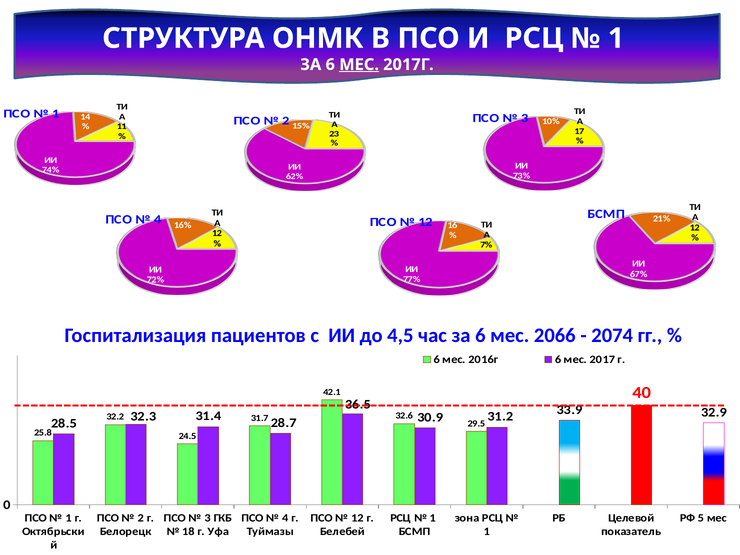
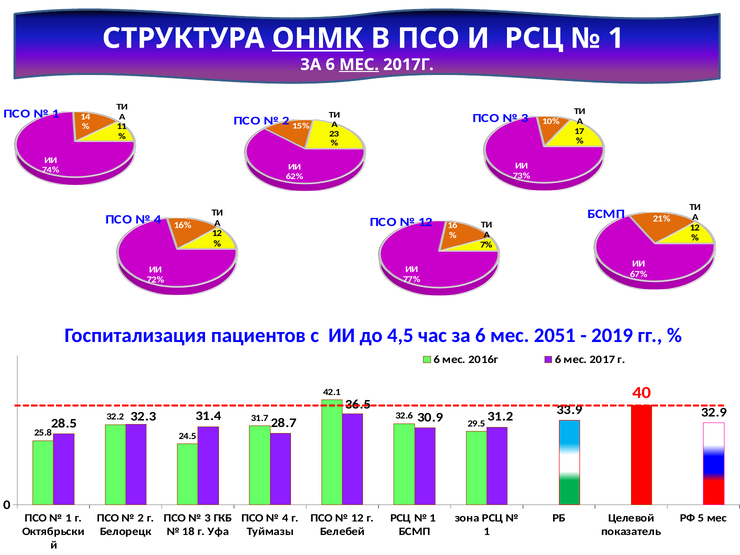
ОНМК underline: none -> present
2066: 2066 -> 2051
2074: 2074 -> 2019
